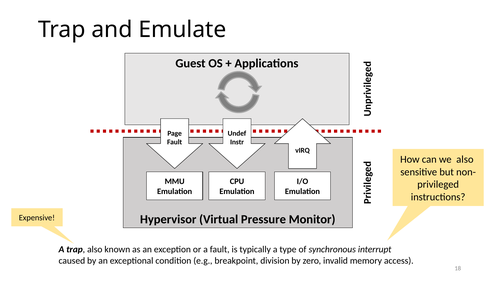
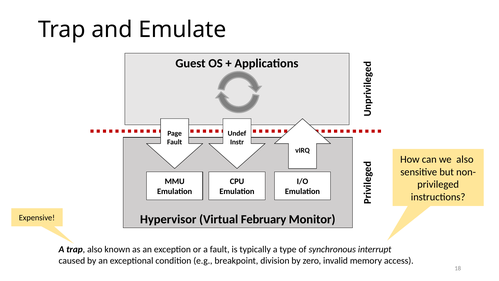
Pressure: Pressure -> February
